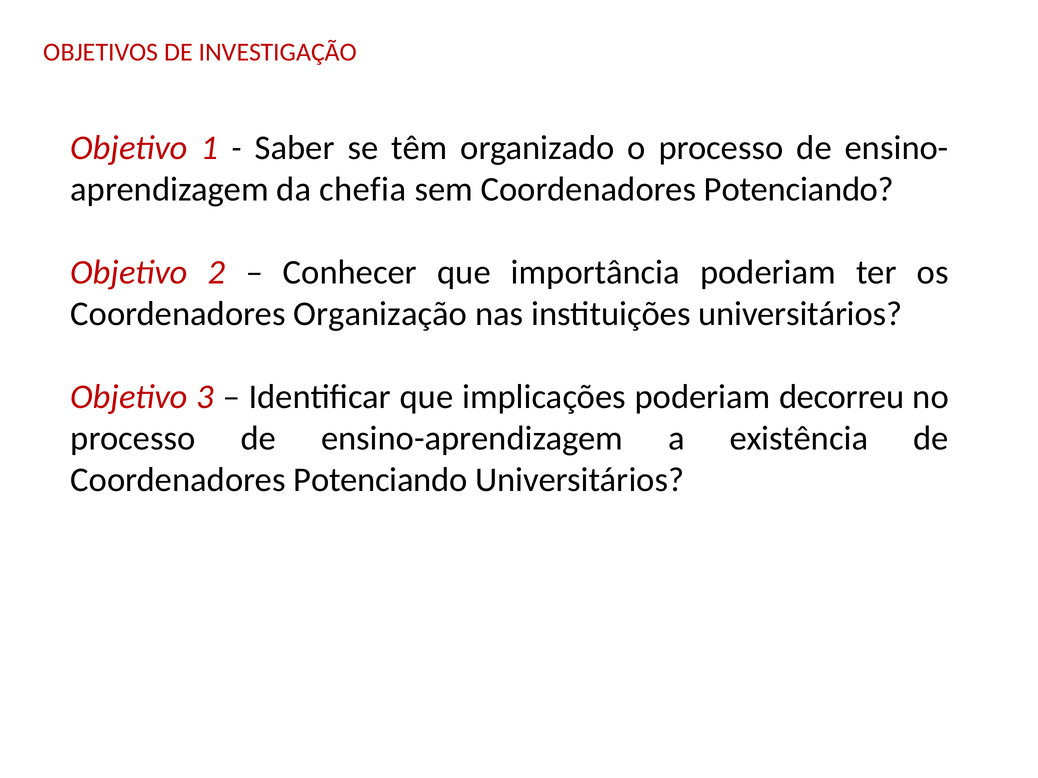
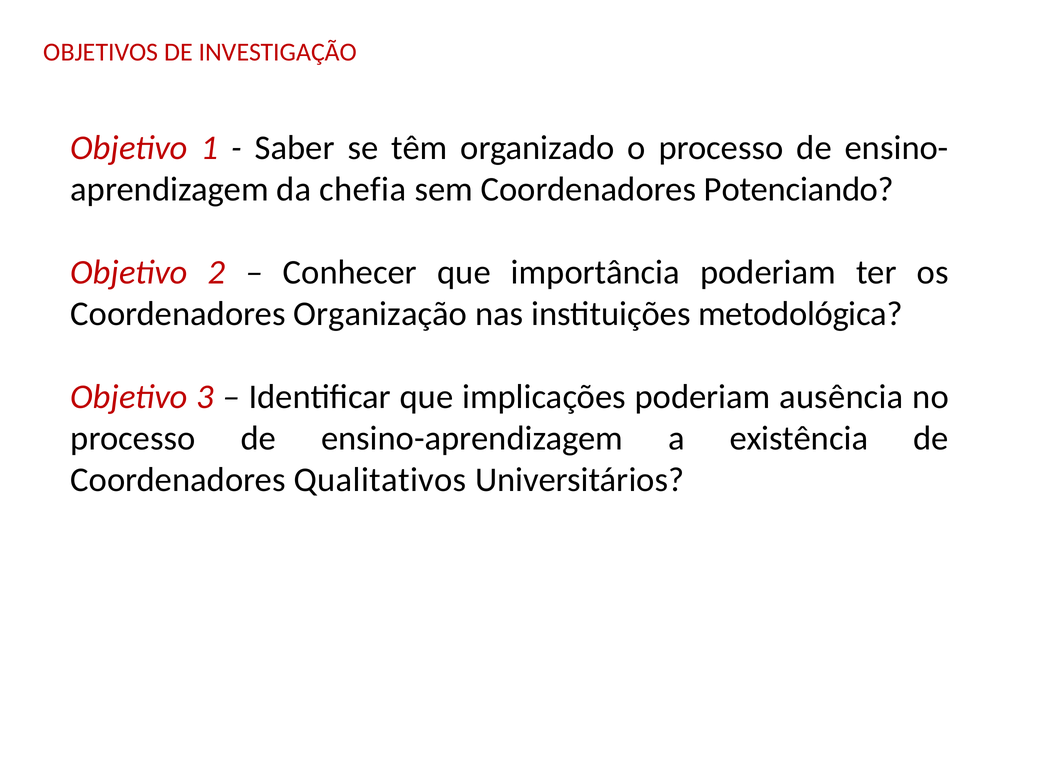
instituições universitários: universitários -> metodológica
decorreu: decorreu -> ausência
Potenciando at (380, 480): Potenciando -> Qualitativos
